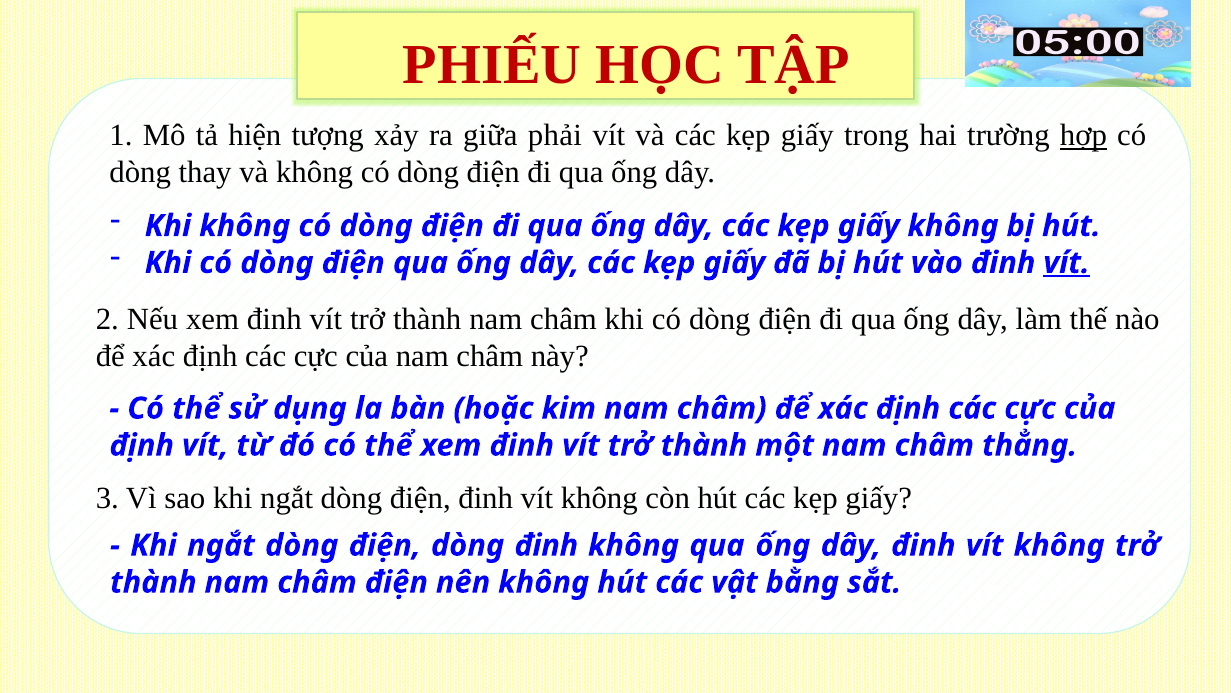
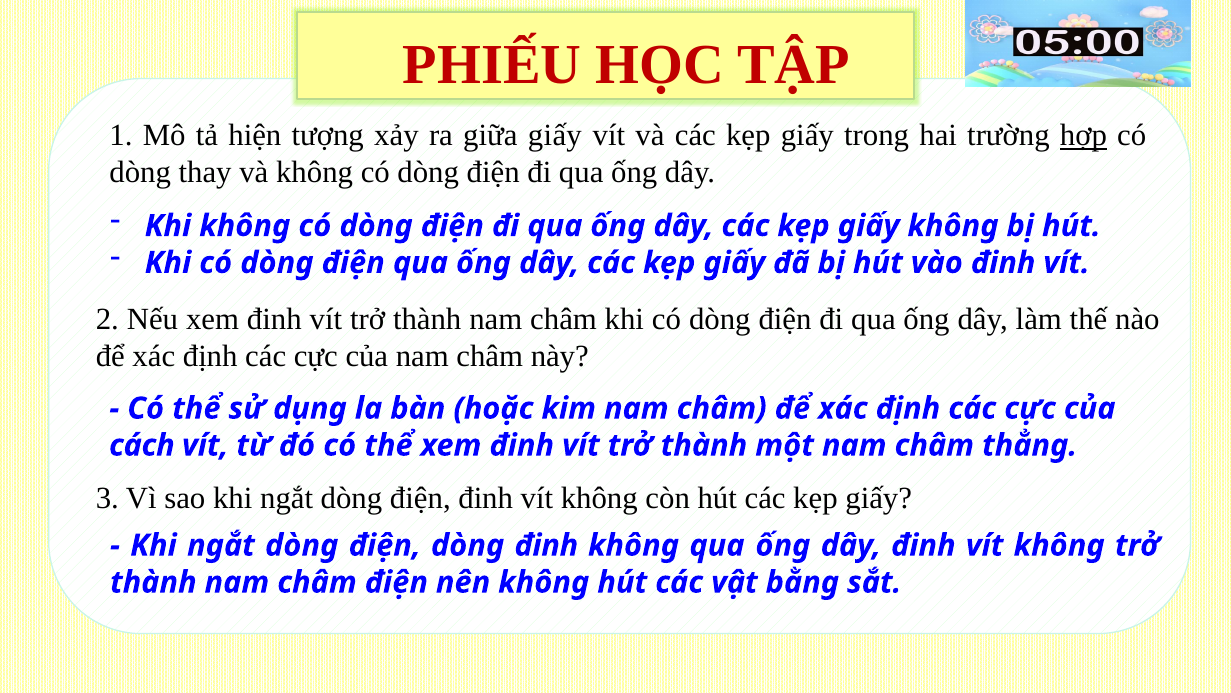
giữa phải: phải -> giấy
vít at (1067, 263) underline: present -> none
định at (142, 445): định -> cách
